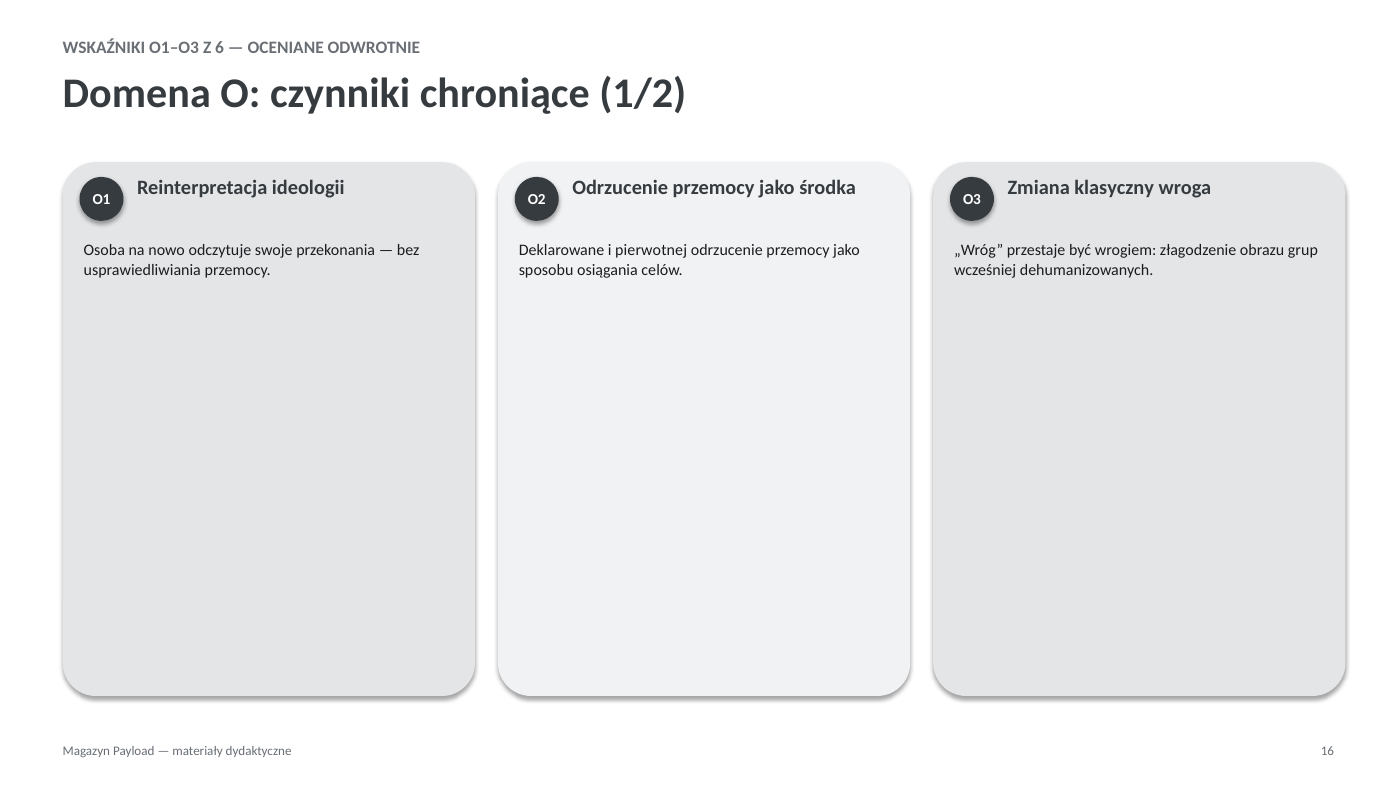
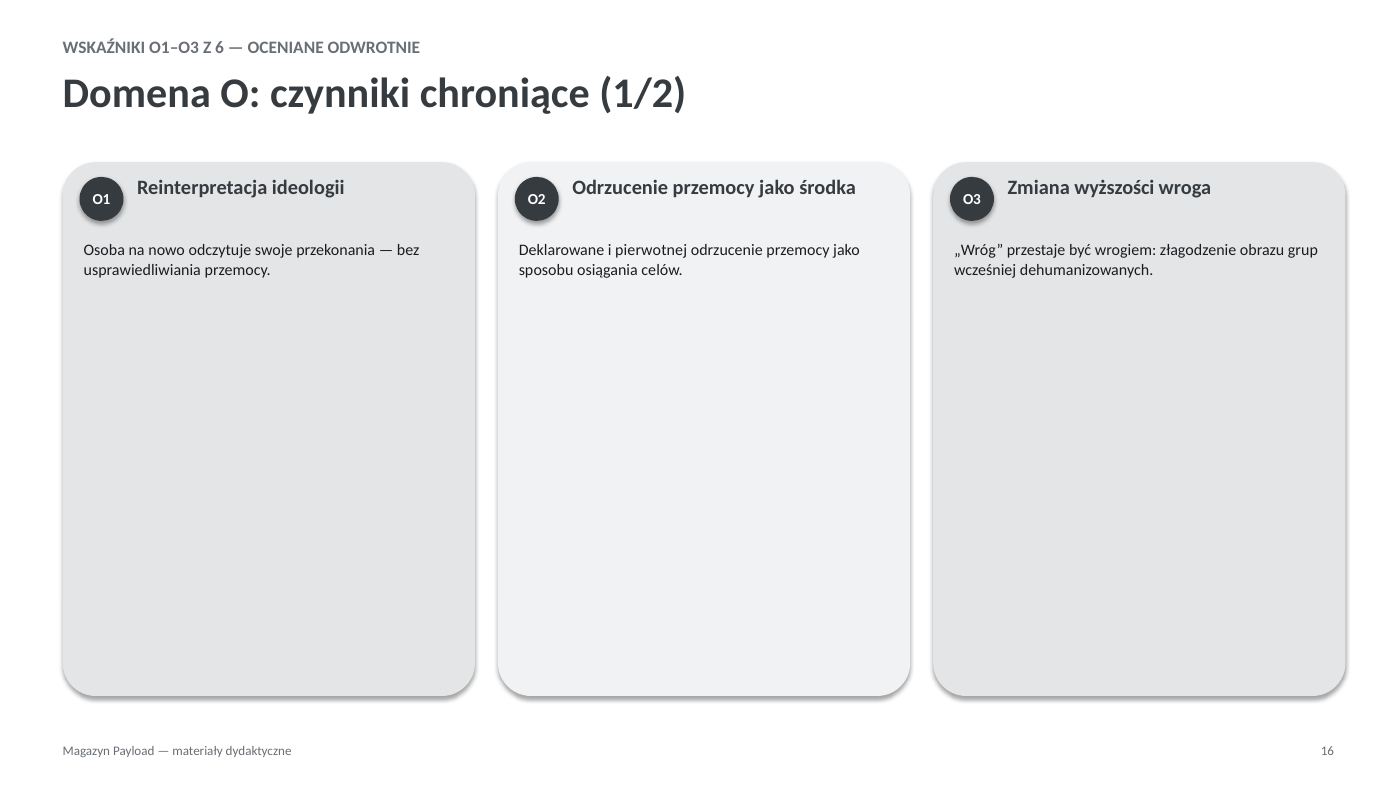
klasyczny: klasyczny -> wyższości
